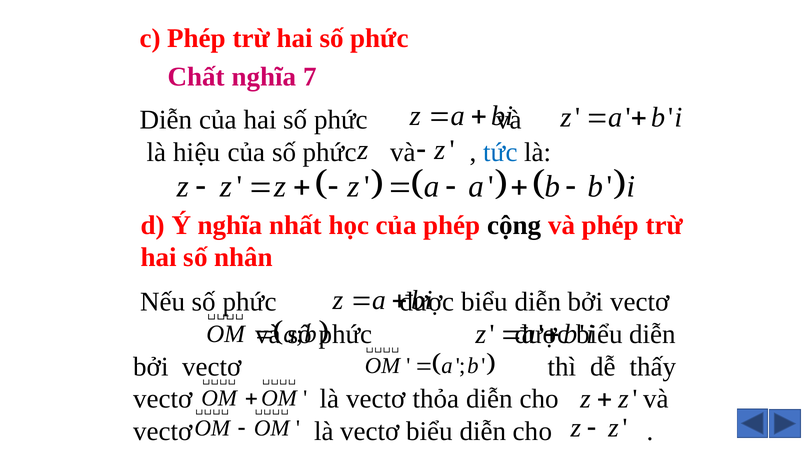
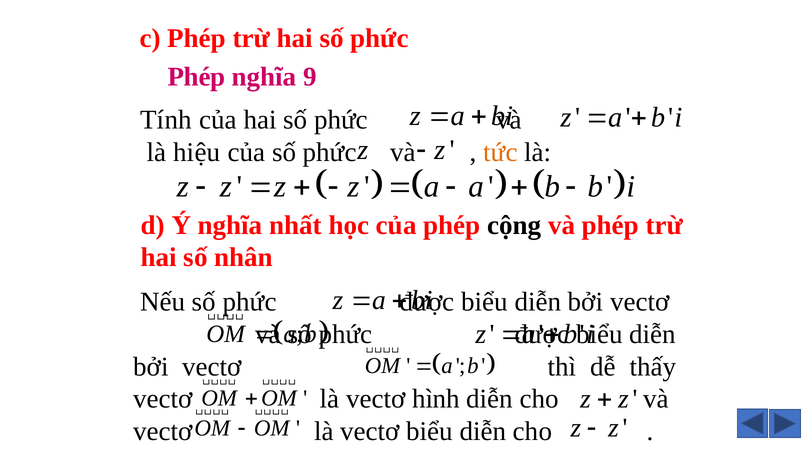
Chất at (196, 77): Chất -> Phép
7: 7 -> 9
Diễn at (166, 120): Diễn -> Tính
tức colour: blue -> orange
thỏa: thỏa -> hình
